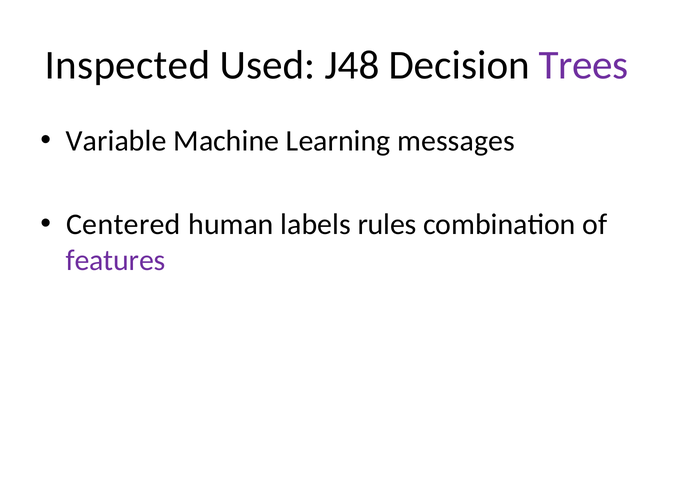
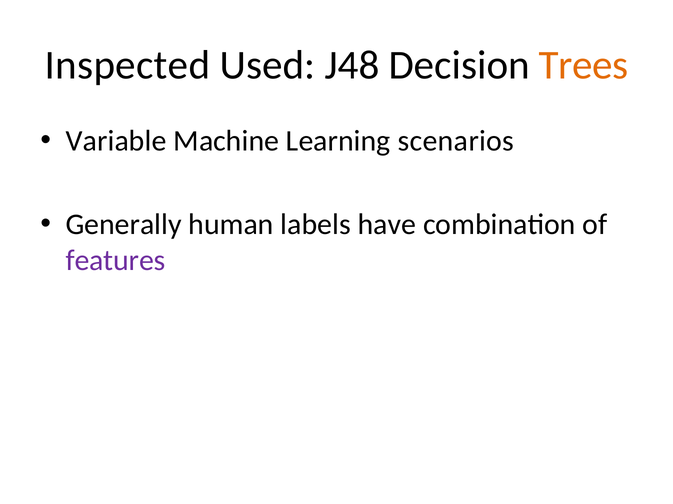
Trees colour: purple -> orange
messages: messages -> scenarios
Centered: Centered -> Generally
rules: rules -> have
